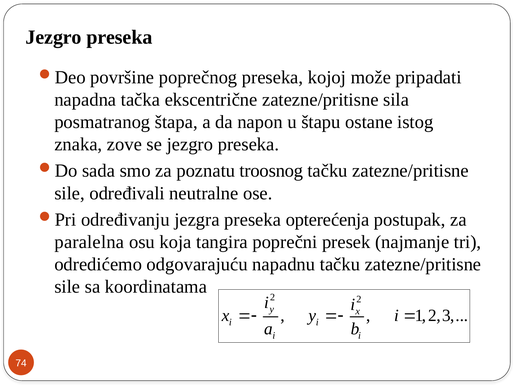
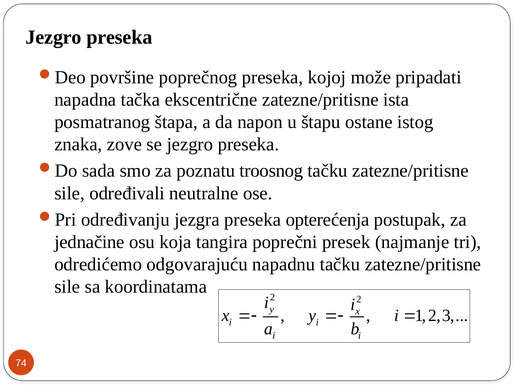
sila: sila -> ista
paralelna: paralelna -> jednačine
